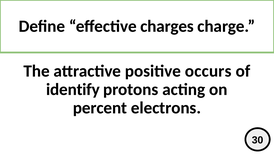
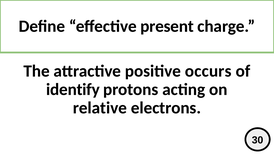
charges: charges -> present
percent: percent -> relative
